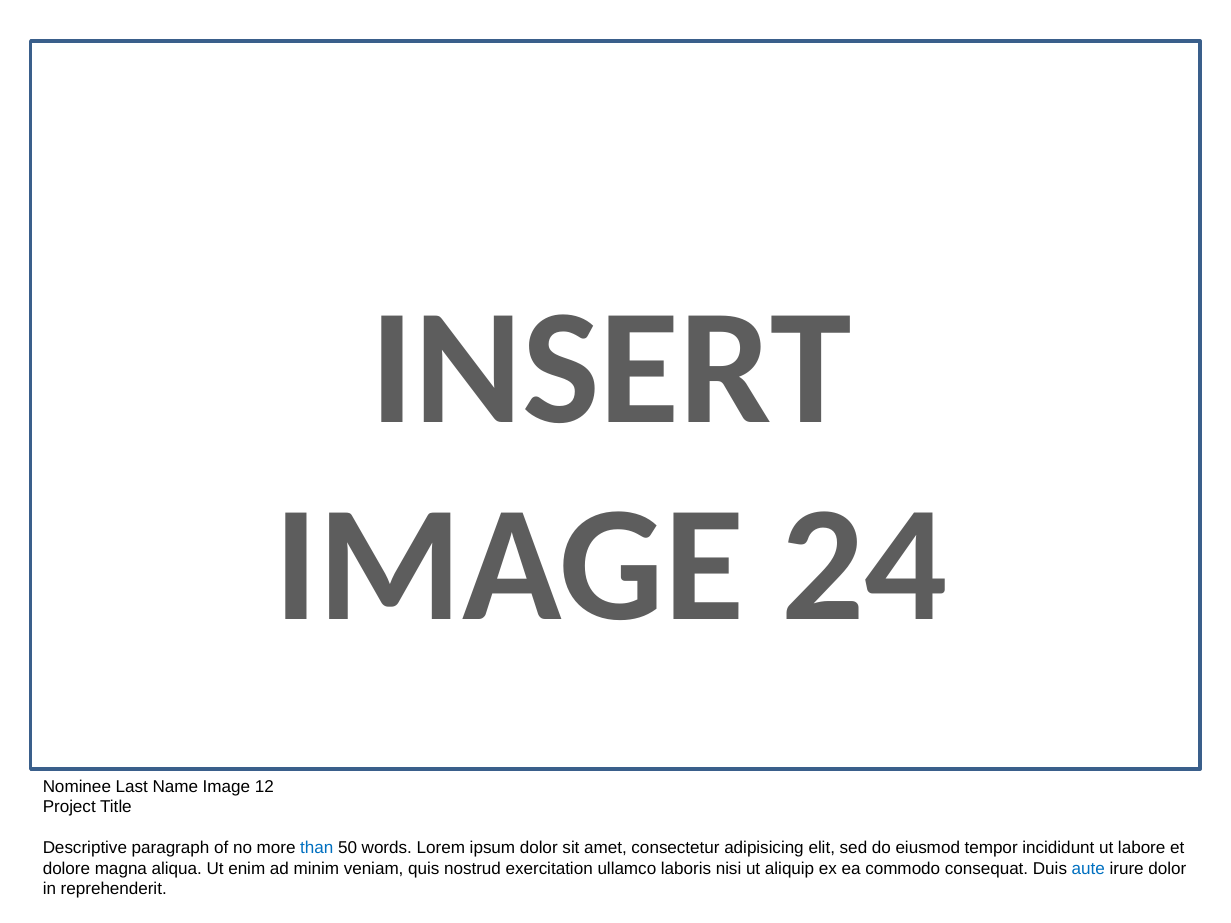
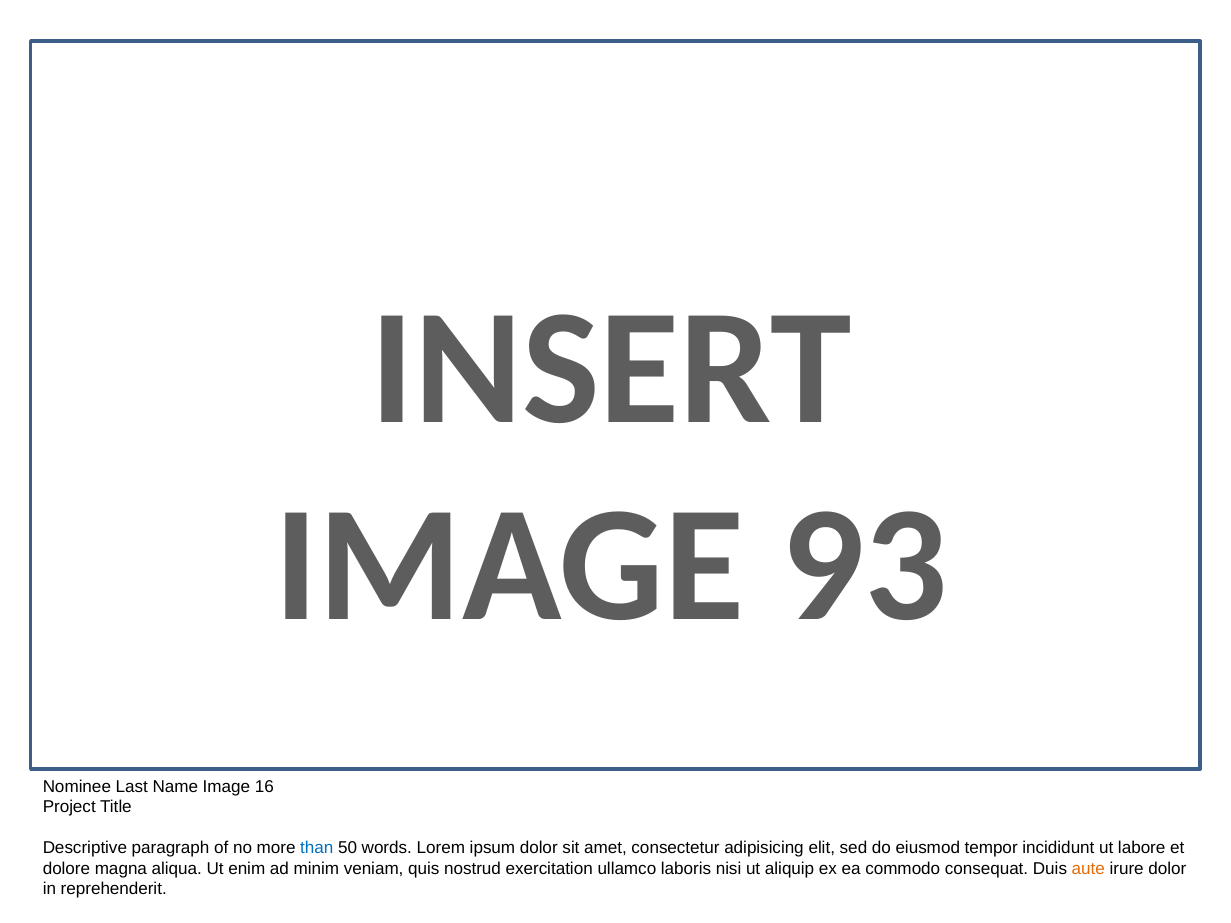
24: 24 -> 93
12: 12 -> 16
aute colour: blue -> orange
